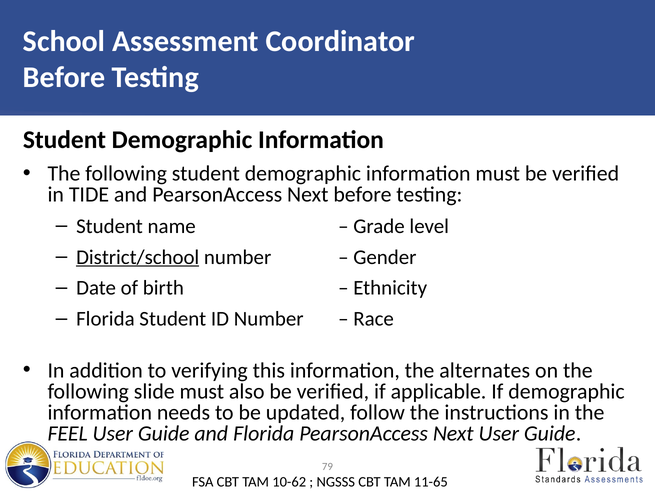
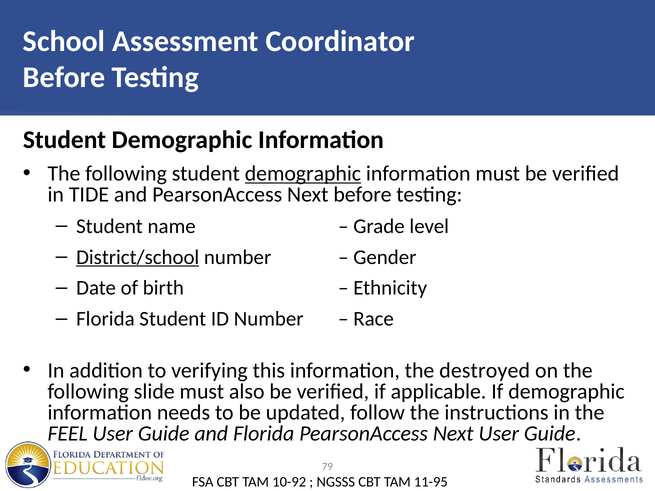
demographic at (303, 174) underline: none -> present
alternates: alternates -> destroyed
10-62: 10-62 -> 10-92
11-65: 11-65 -> 11-95
